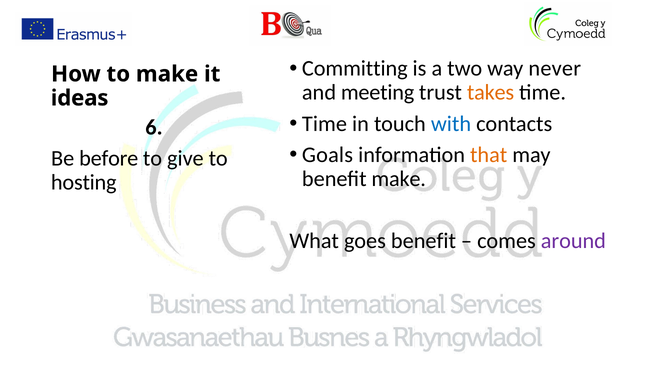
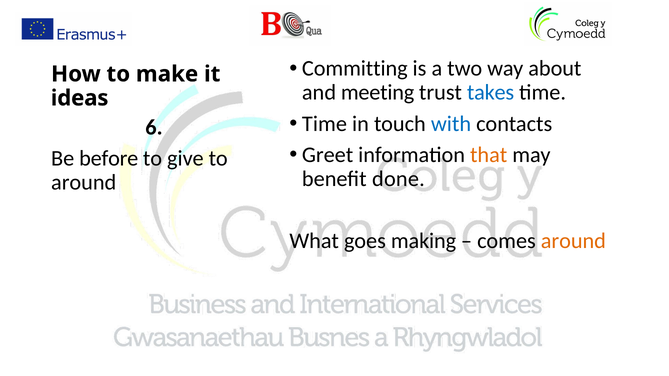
never: never -> about
takes colour: orange -> blue
Goals: Goals -> Greet
benefit make: make -> done
hosting at (84, 182): hosting -> around
goes benefit: benefit -> making
around at (573, 241) colour: purple -> orange
